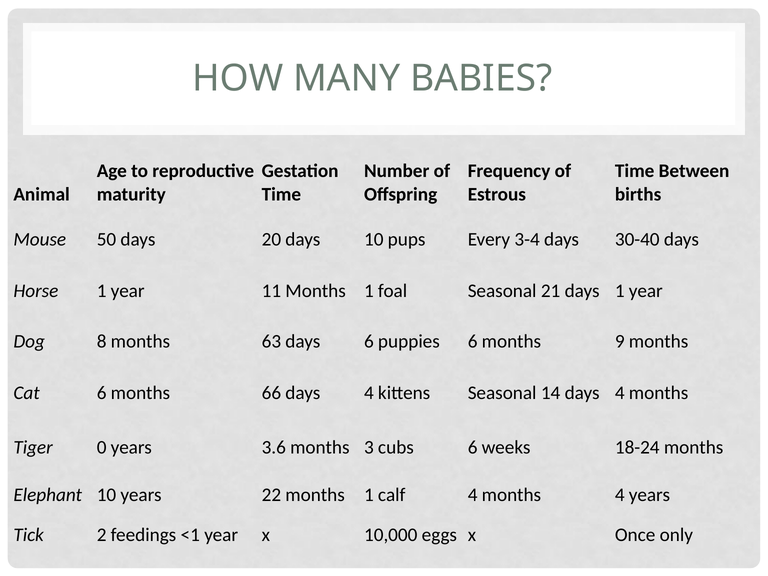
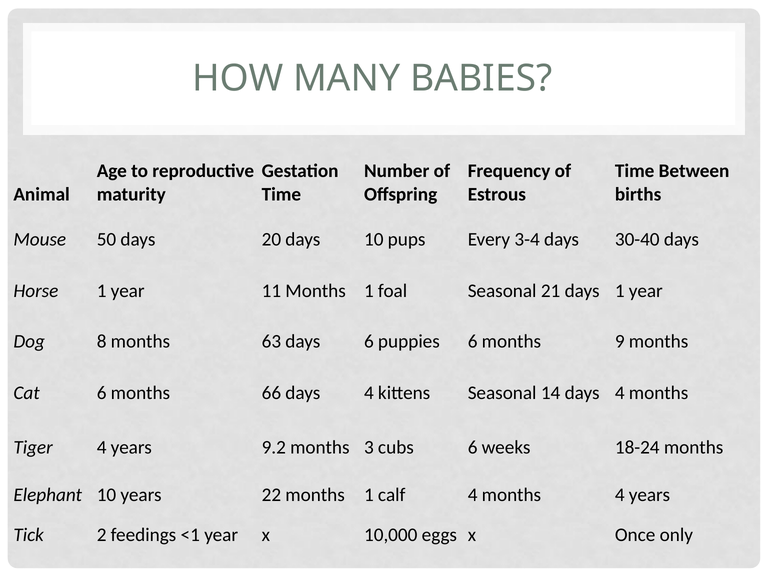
Tiger 0: 0 -> 4
3.6: 3.6 -> 9.2
